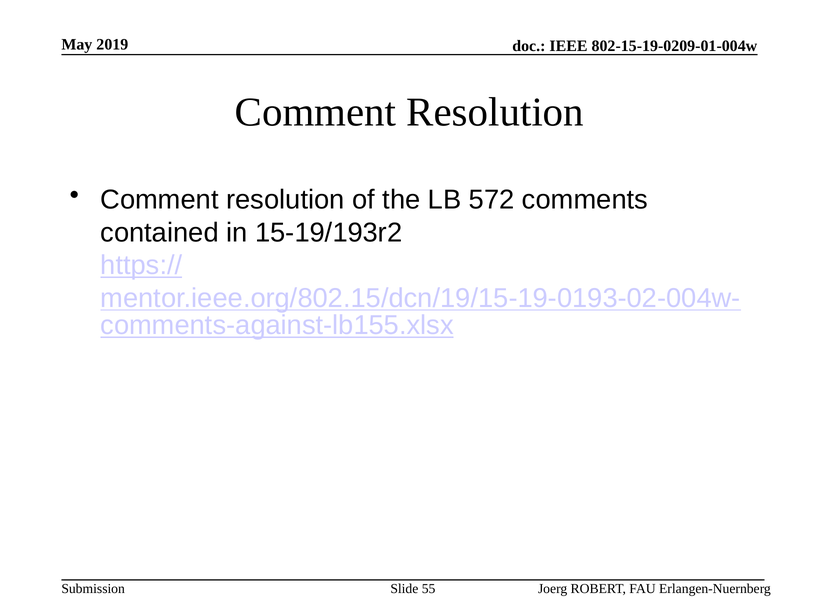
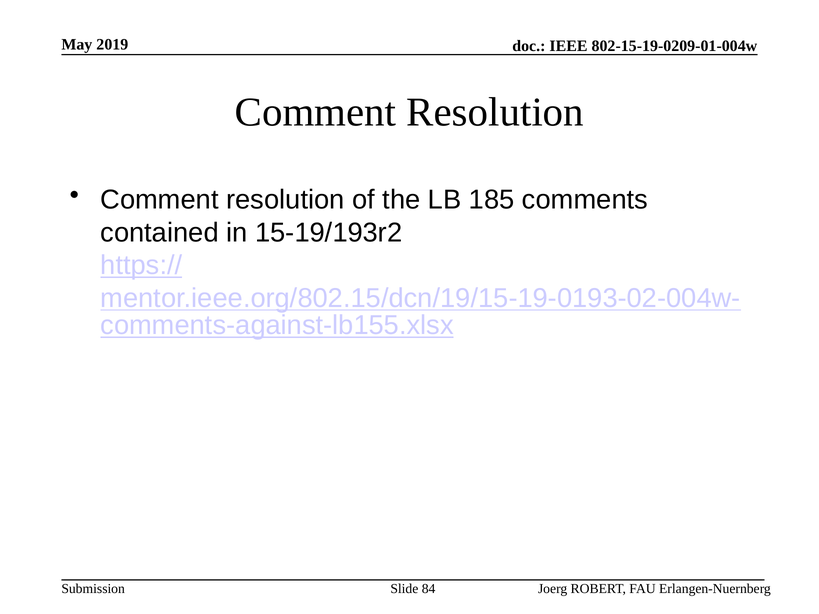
572: 572 -> 185
55: 55 -> 84
